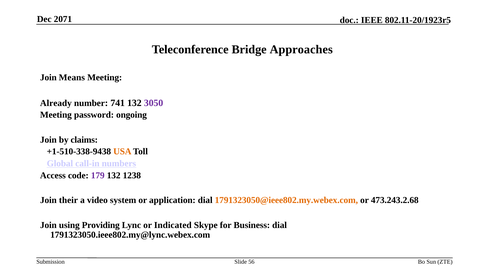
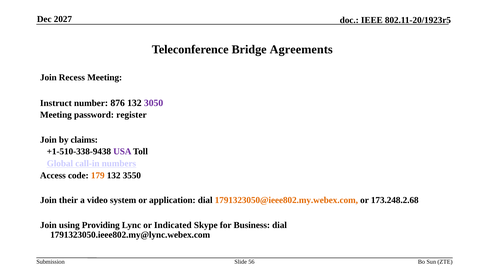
2071: 2071 -> 2027
Approaches: Approaches -> Agreements
Means: Means -> Recess
Already: Already -> Instruct
741: 741 -> 876
ongoing: ongoing -> register
USA colour: orange -> purple
179 colour: purple -> orange
1238: 1238 -> 3550
473.243.2.68: 473.243.2.68 -> 173.248.2.68
